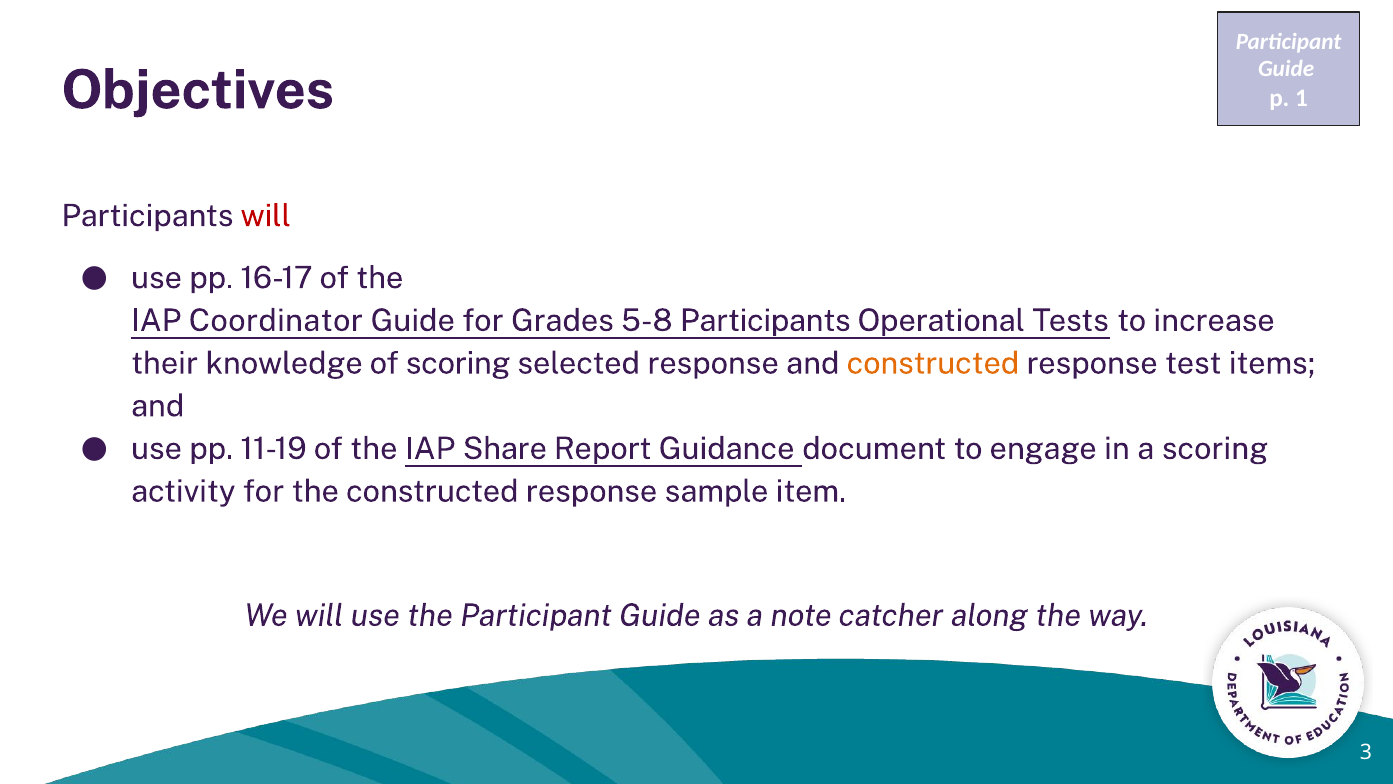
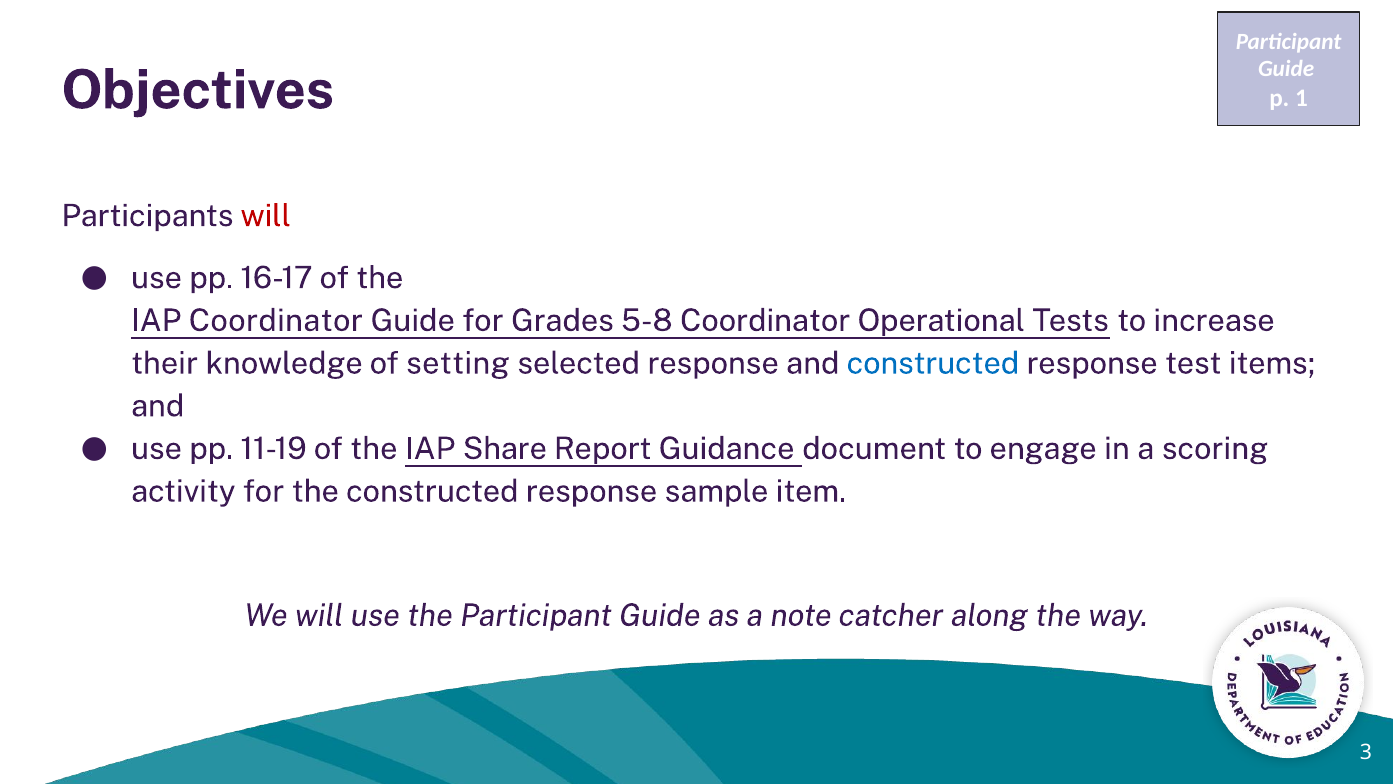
5-8 Participants: Participants -> Coordinator
of scoring: scoring -> setting
constructed at (933, 363) colour: orange -> blue
